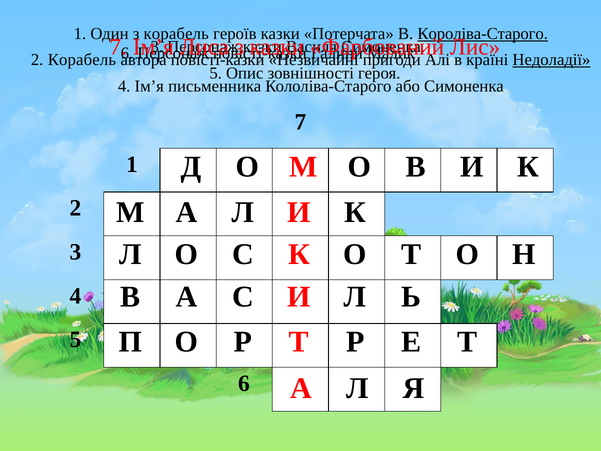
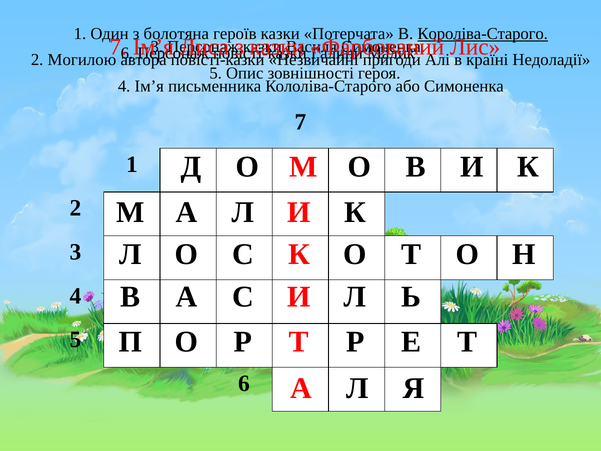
корабель at (176, 34): корабель -> болотяна
2 Корабель: Корабель -> Могилою
Недоладії underline: present -> none
